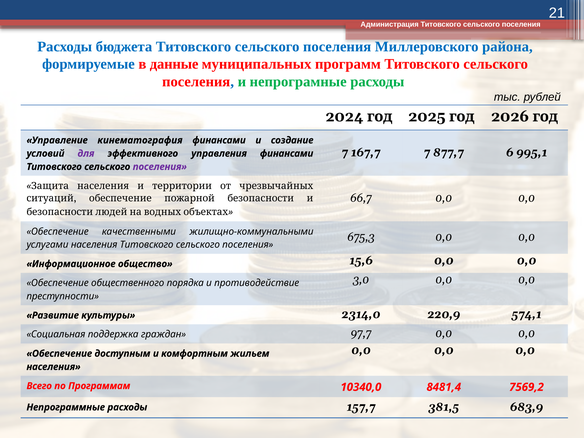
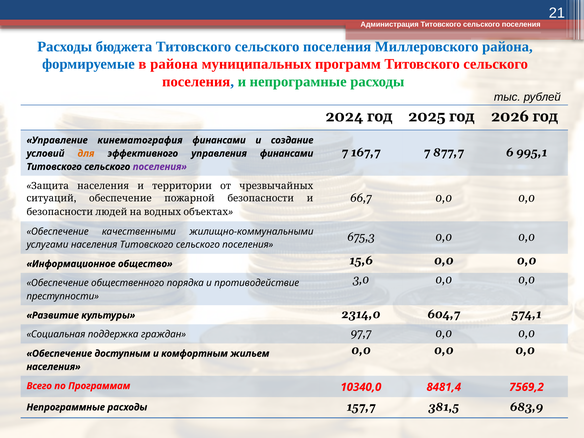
в данные: данные -> района
для colour: purple -> orange
220,9: 220,9 -> 604,7
